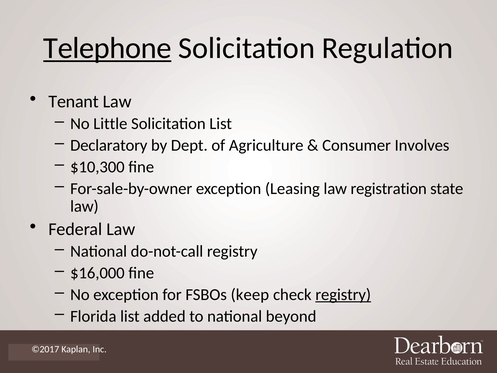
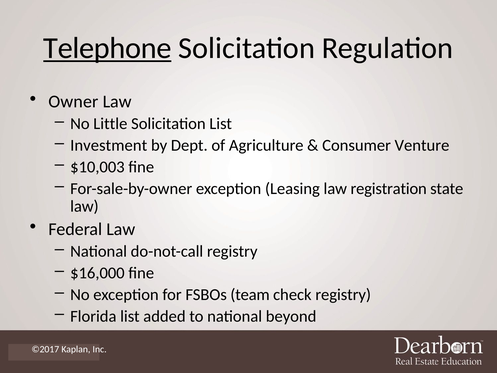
Tenant: Tenant -> Owner
Declaratory: Declaratory -> Investment
Involves: Involves -> Venture
$10,300: $10,300 -> $10,003
keep: keep -> team
registry at (343, 294) underline: present -> none
